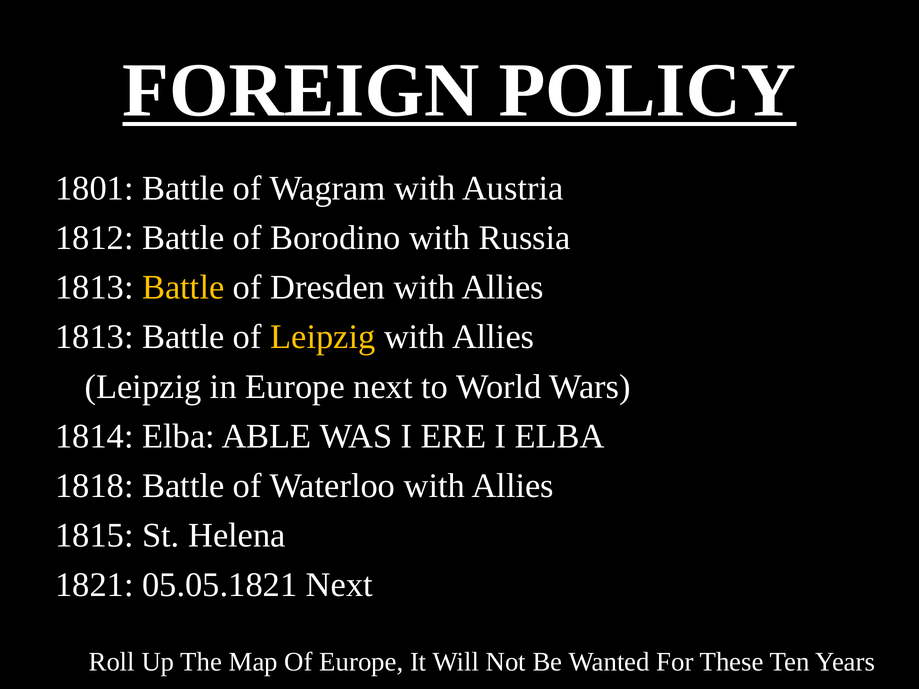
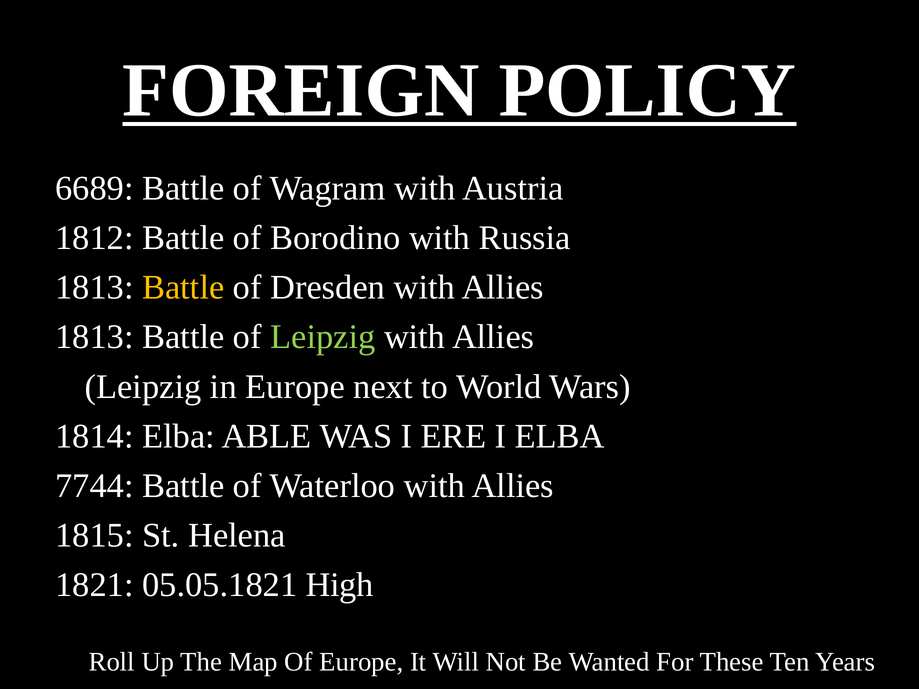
1801: 1801 -> 6689
Leipzig at (323, 337) colour: yellow -> light green
1818: 1818 -> 7744
05.05.1821 Next: Next -> High
